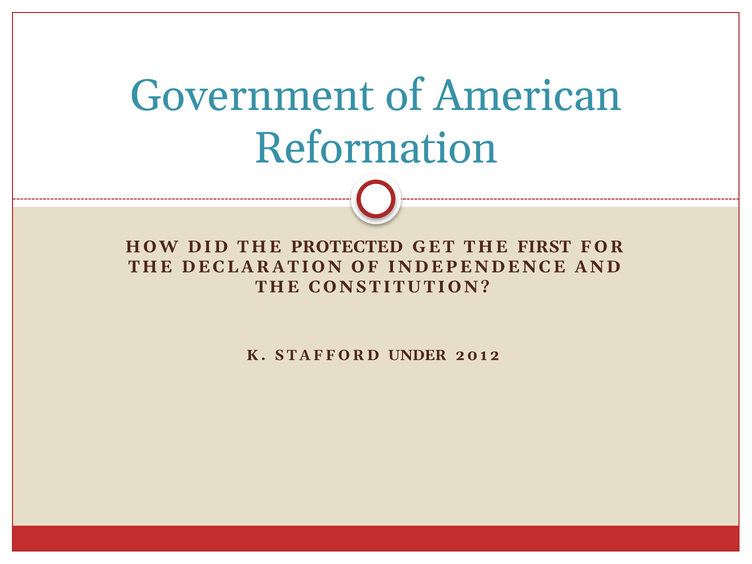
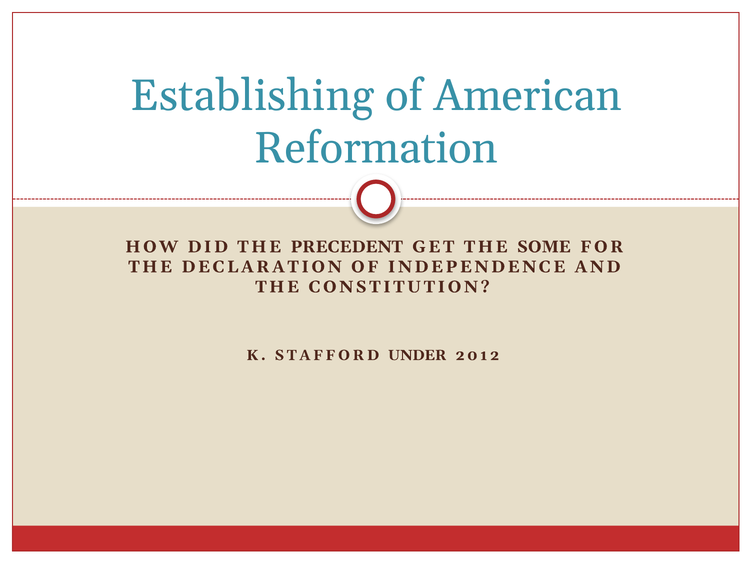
Government: Government -> Establishing
PROTECTED: PROTECTED -> PRECEDENT
FIRST: FIRST -> SOME
